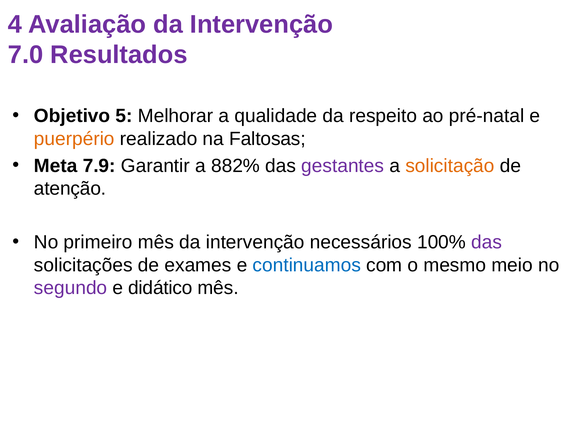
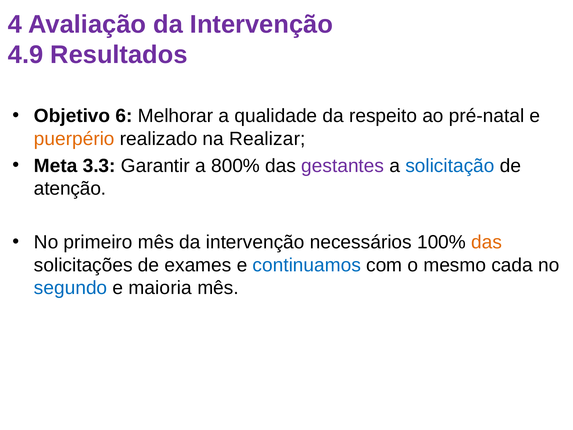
7.0: 7.0 -> 4.9
5: 5 -> 6
Faltosas: Faltosas -> Realizar
7.9: 7.9 -> 3.3
882%: 882% -> 800%
solicitação colour: orange -> blue
das at (487, 242) colour: purple -> orange
meio: meio -> cada
segundo colour: purple -> blue
didático: didático -> maioria
